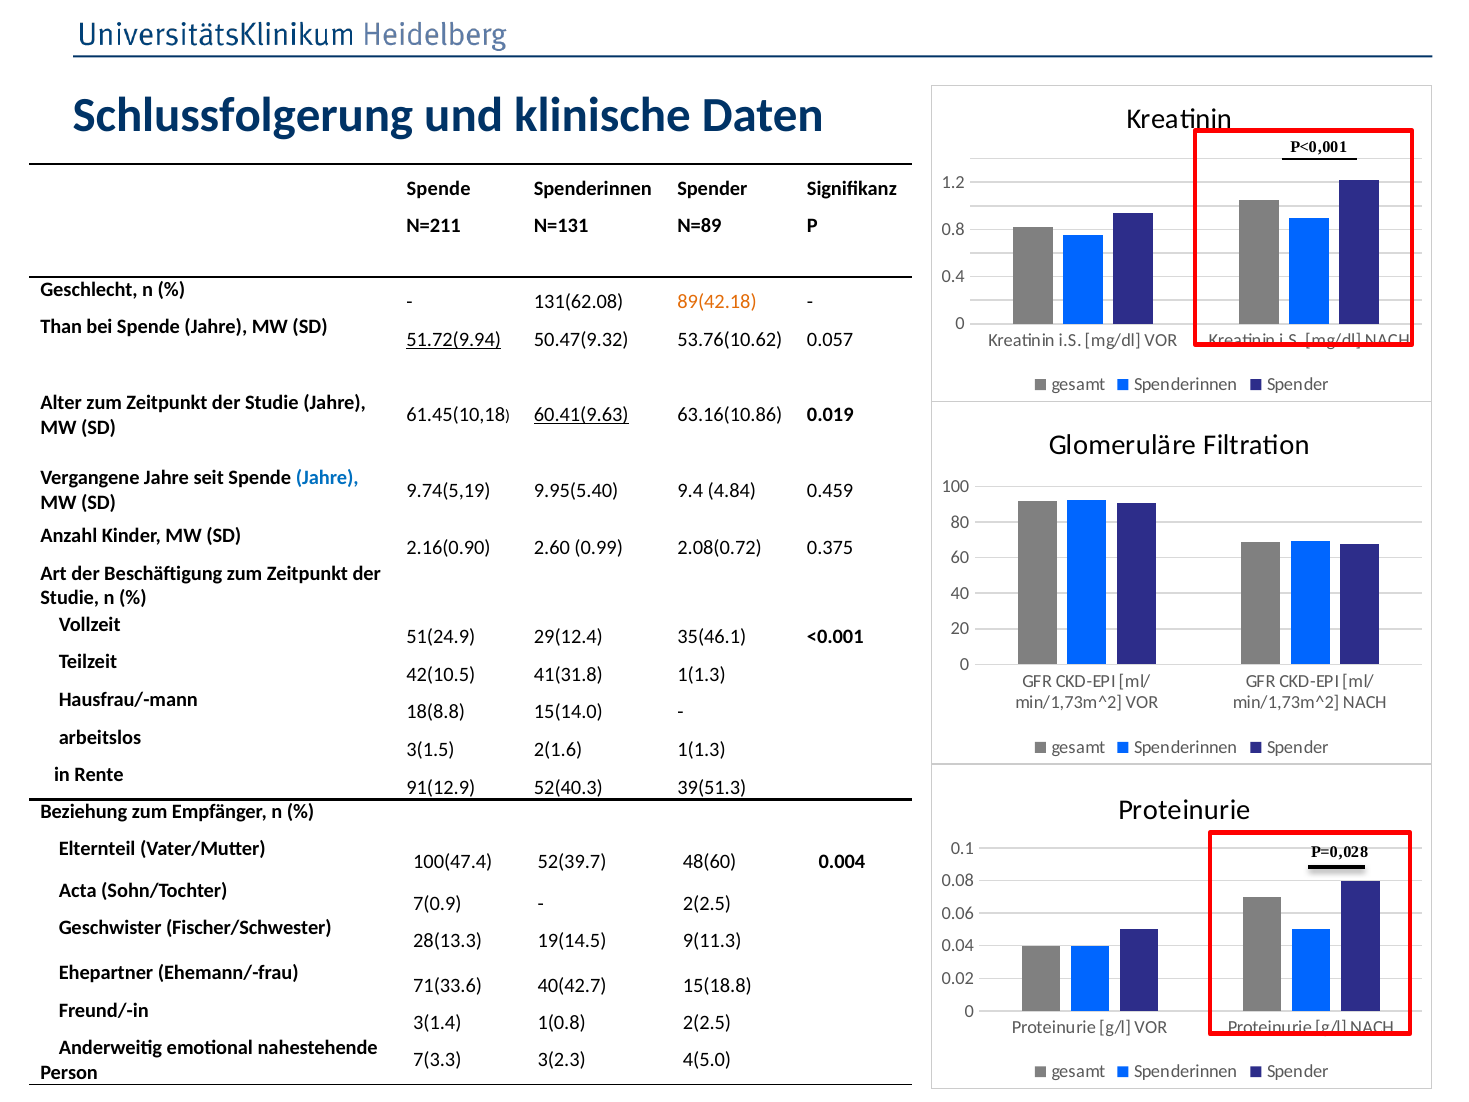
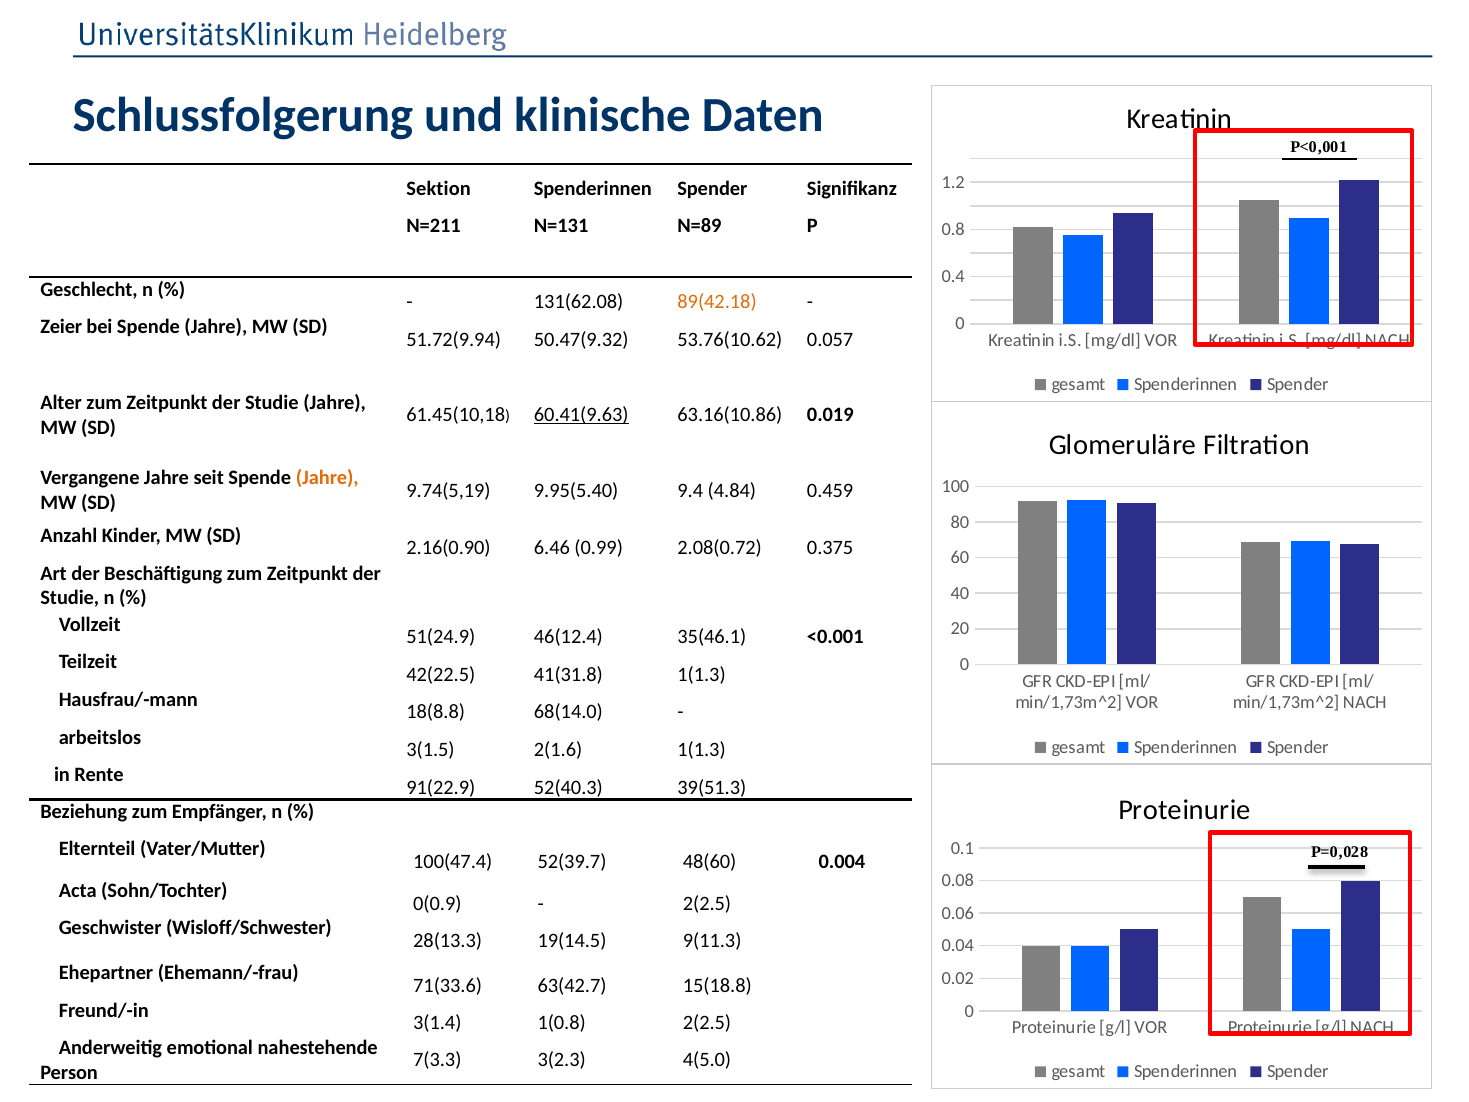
Spende at (439, 189): Spende -> Sektion
Than: Than -> Zeier
51.72(9.94 underline: present -> none
Jahre at (327, 478) colour: blue -> orange
2.60: 2.60 -> 6.46
29(12.4: 29(12.4 -> 46(12.4
42(10.5: 42(10.5 -> 42(22.5
15(14.0: 15(14.0 -> 68(14.0
91(12.9: 91(12.9 -> 91(22.9
7(0.9: 7(0.9 -> 0(0.9
Fischer/Schwester: Fischer/Schwester -> Wisloff/Schwester
40(42.7: 40(42.7 -> 63(42.7
